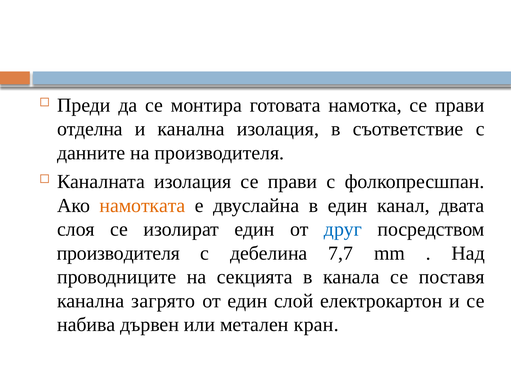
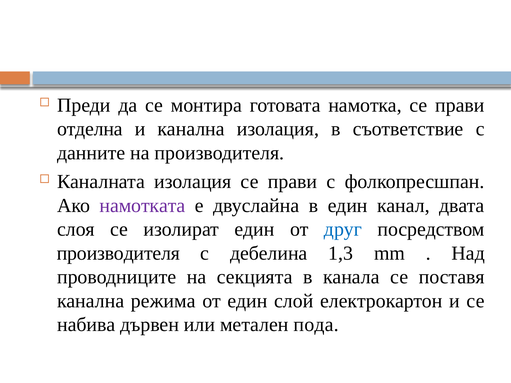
намотката colour: orange -> purple
7,7: 7,7 -> 1,3
загрято: загрято -> режима
кран: кран -> пода
